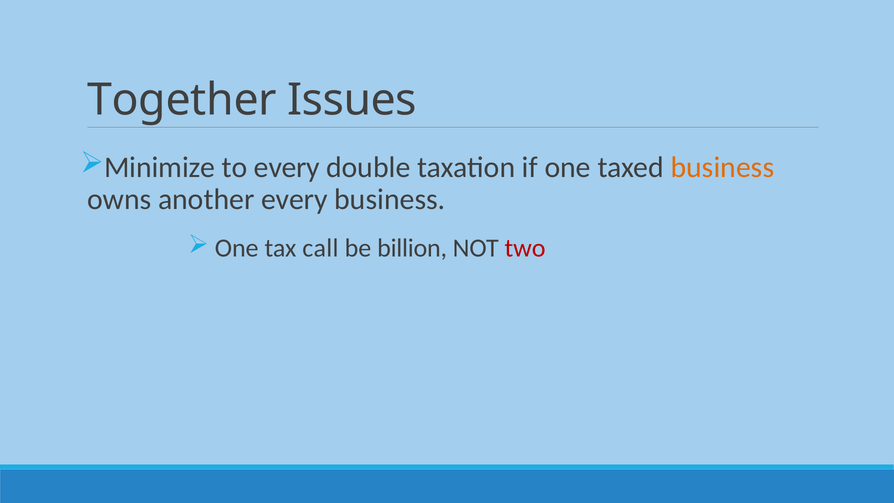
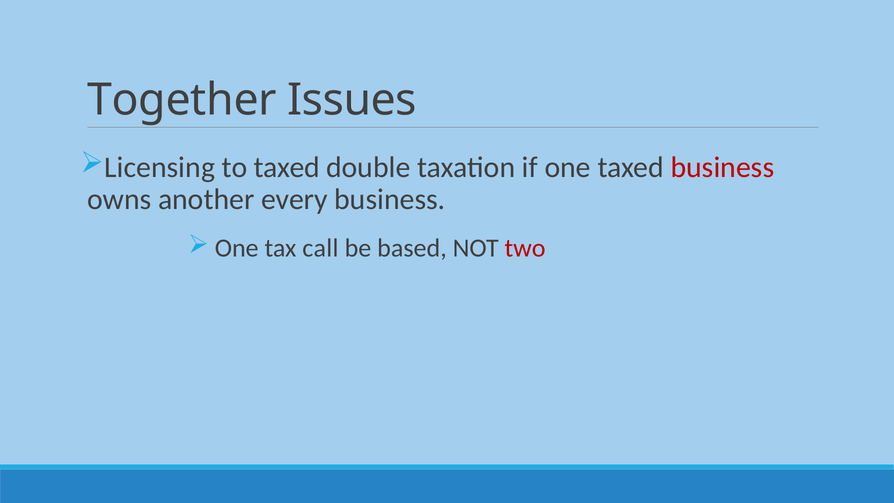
Minimize: Minimize -> Licensing
to every: every -> taxed
business at (722, 167) colour: orange -> red
billion: billion -> based
